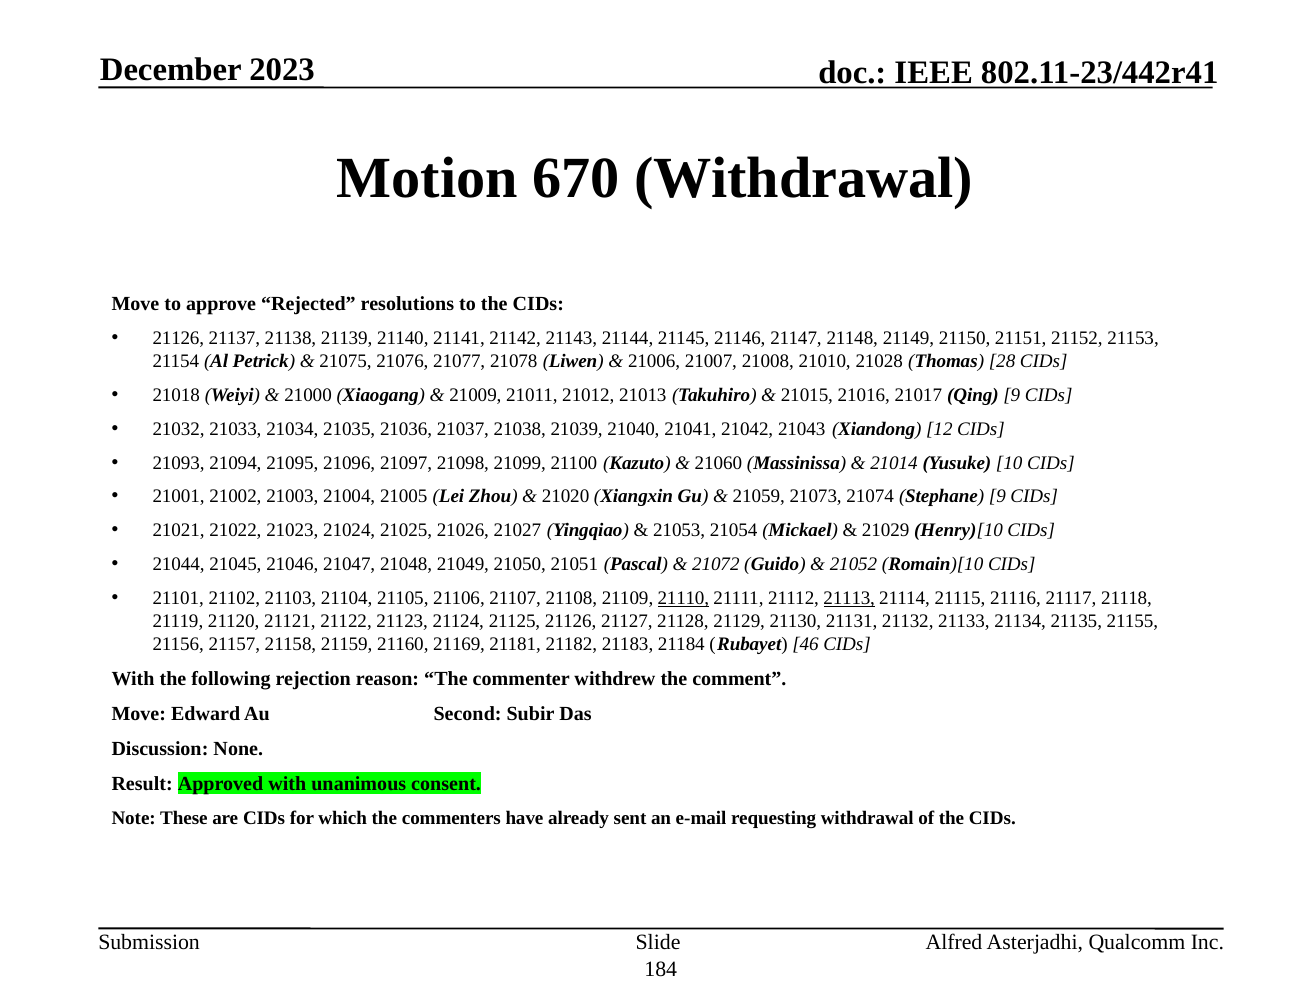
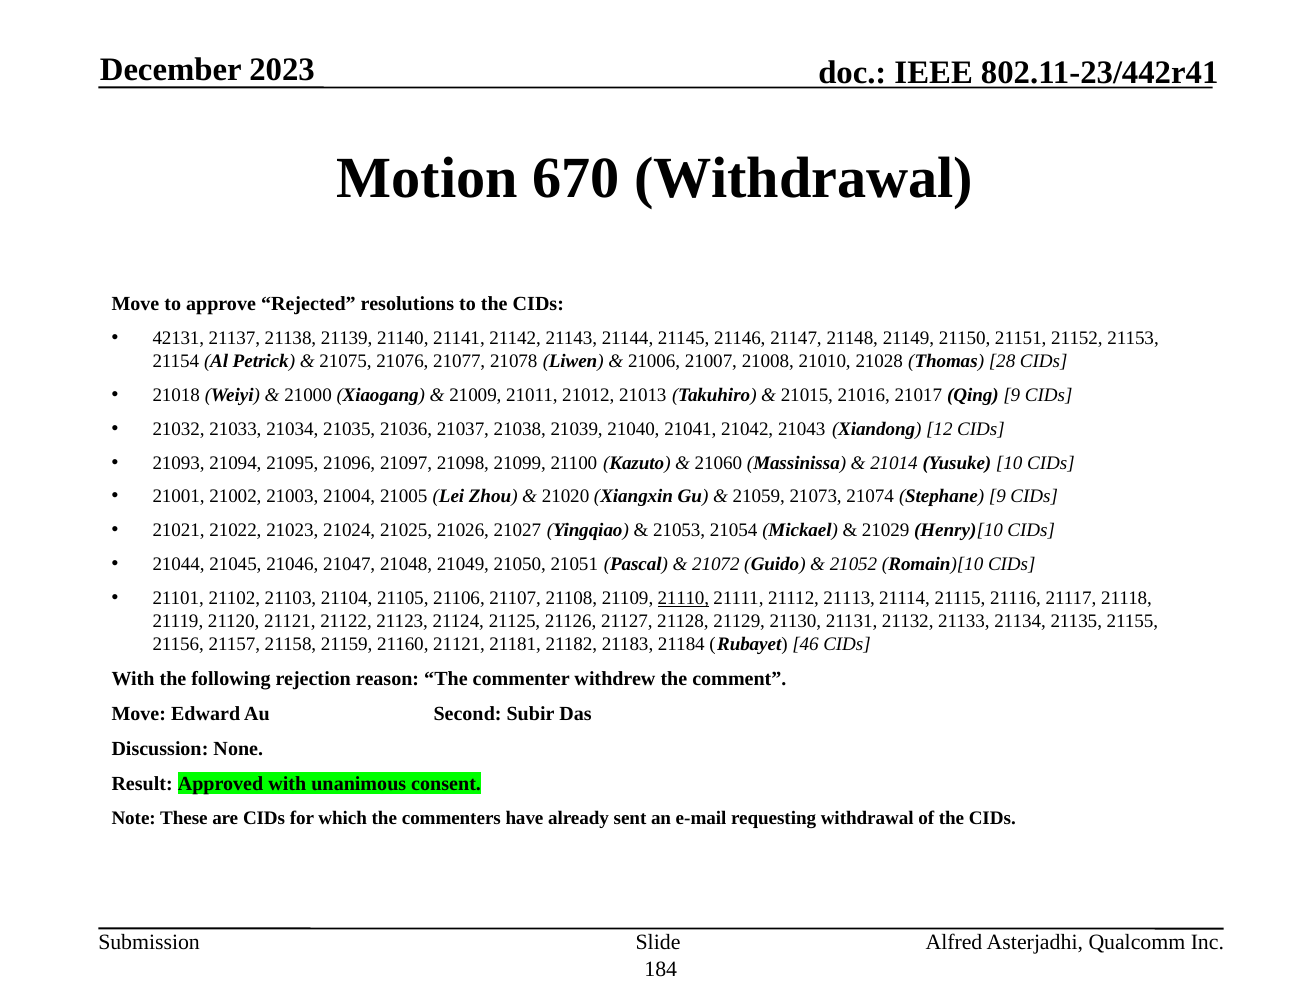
21126 at (178, 338): 21126 -> 42131
21113 underline: present -> none
21160 21169: 21169 -> 21121
